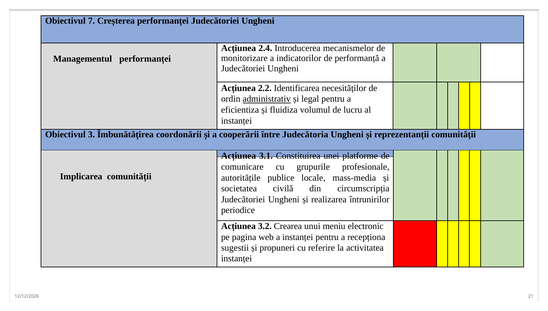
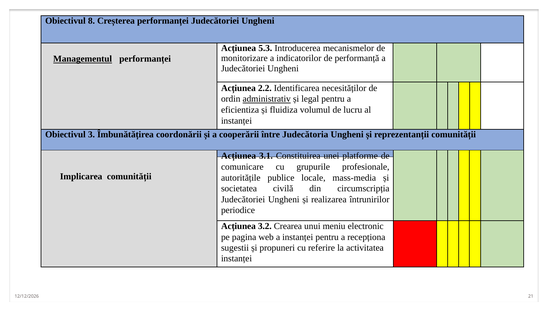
7: 7 -> 8
2.4: 2.4 -> 5.3
Managementul underline: none -> present
